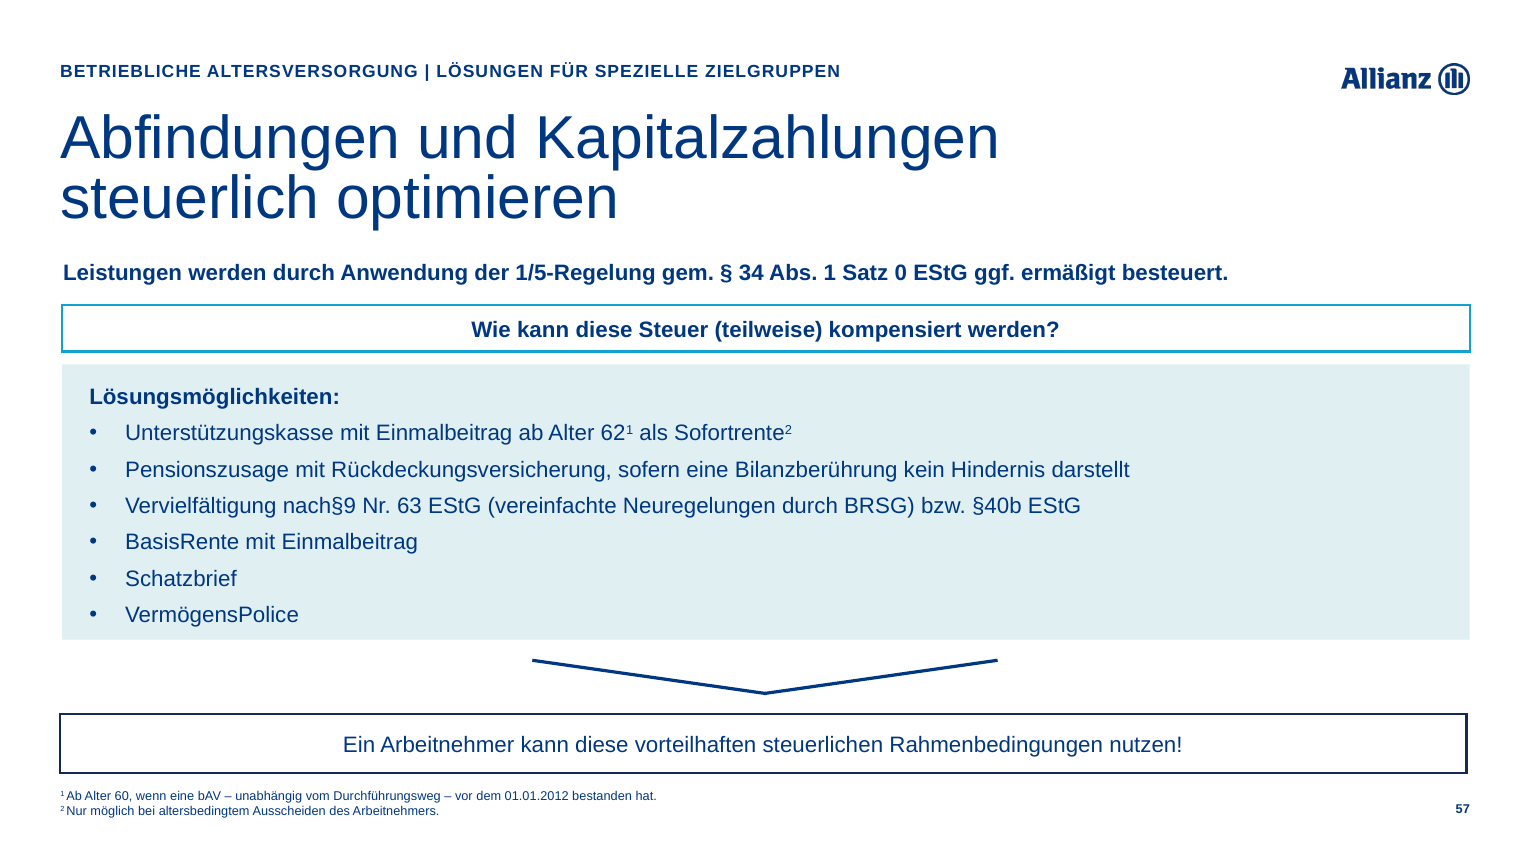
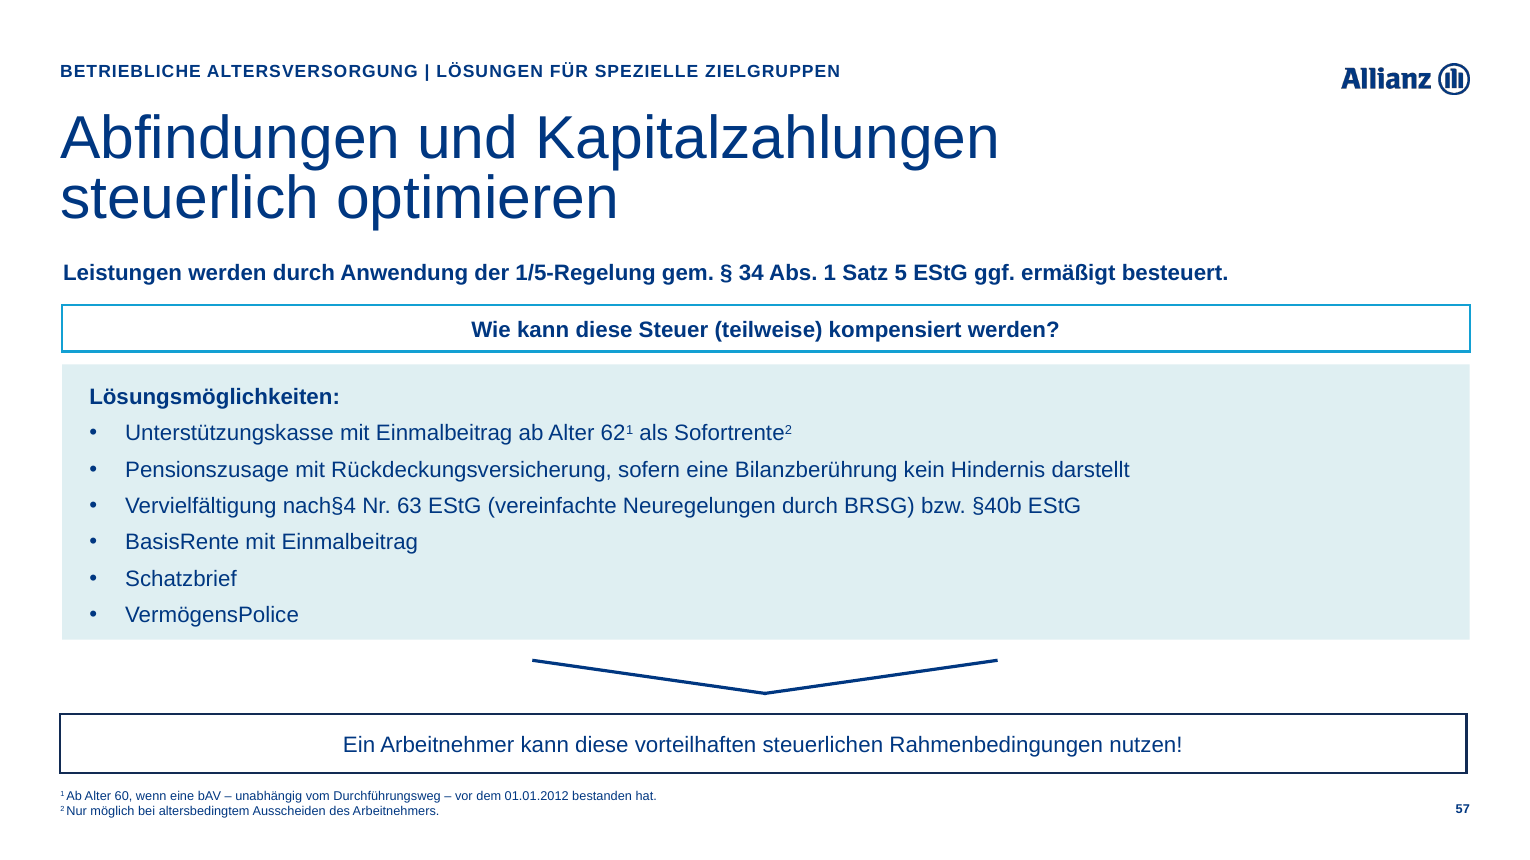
0: 0 -> 5
nach§9: nach§9 -> nach§4
